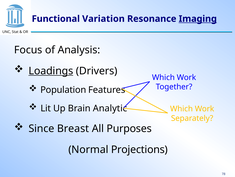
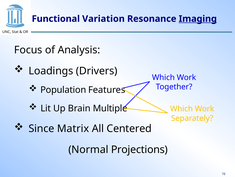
Loadings underline: present -> none
Analytic: Analytic -> Multiple
Breast: Breast -> Matrix
Purposes: Purposes -> Centered
